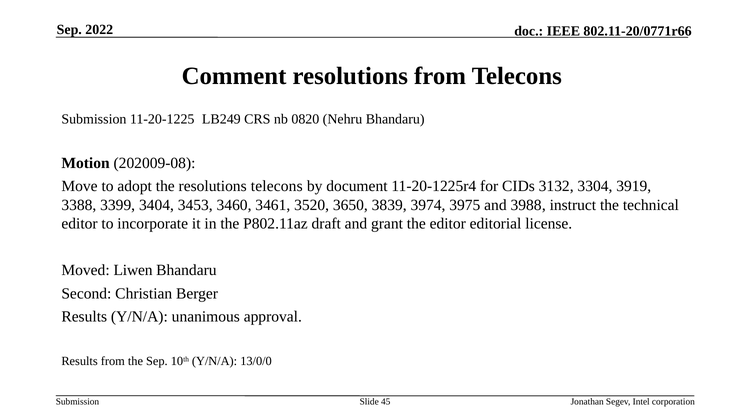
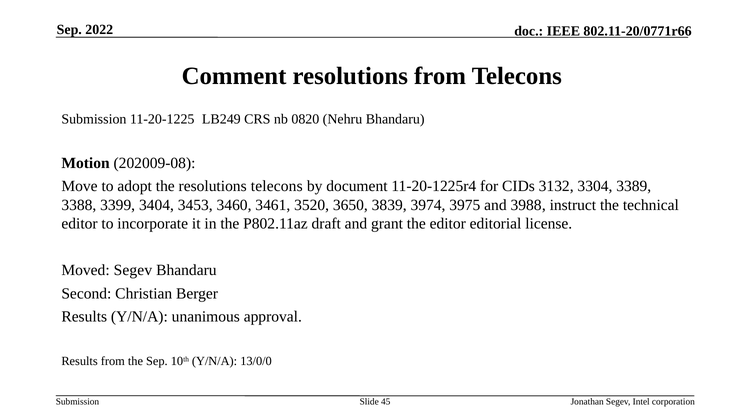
3919: 3919 -> 3389
Moved Liwen: Liwen -> Segev
